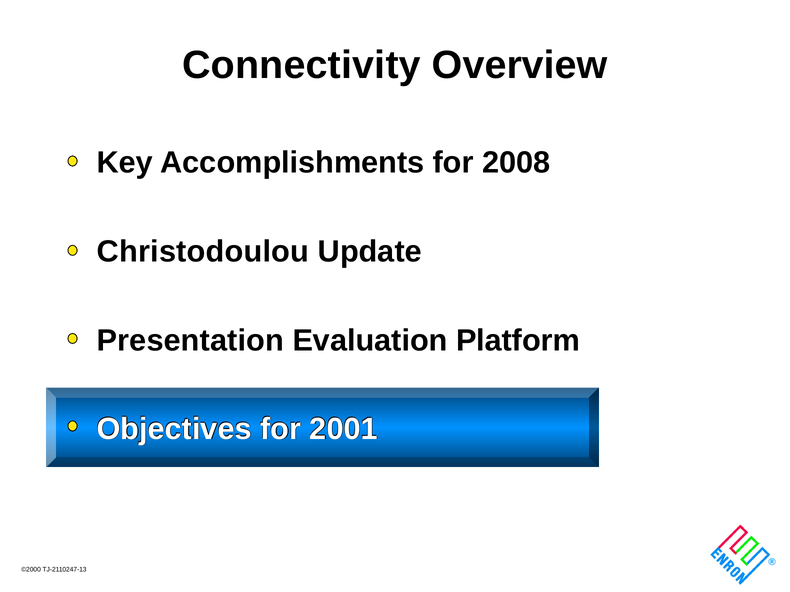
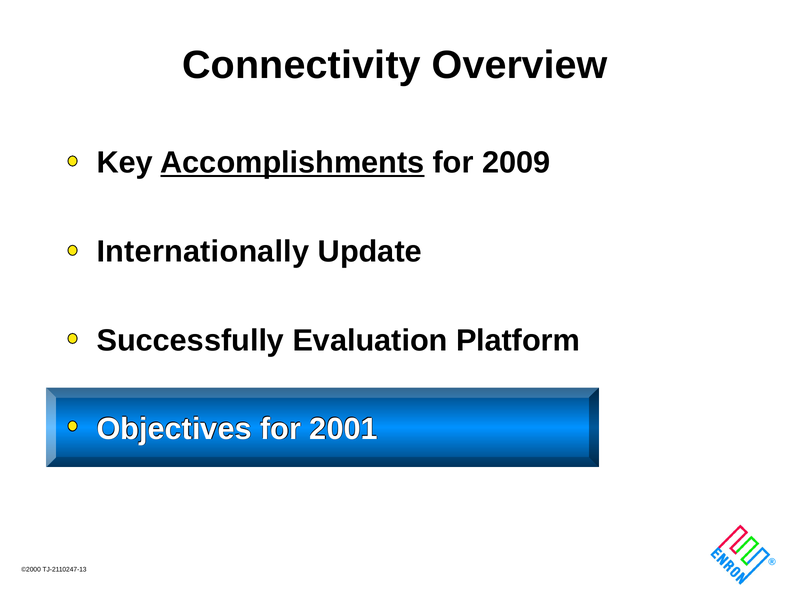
Accomplishments underline: none -> present
2008: 2008 -> 2009
Christodoulou: Christodoulou -> Internationally
Presentation: Presentation -> Successfully
